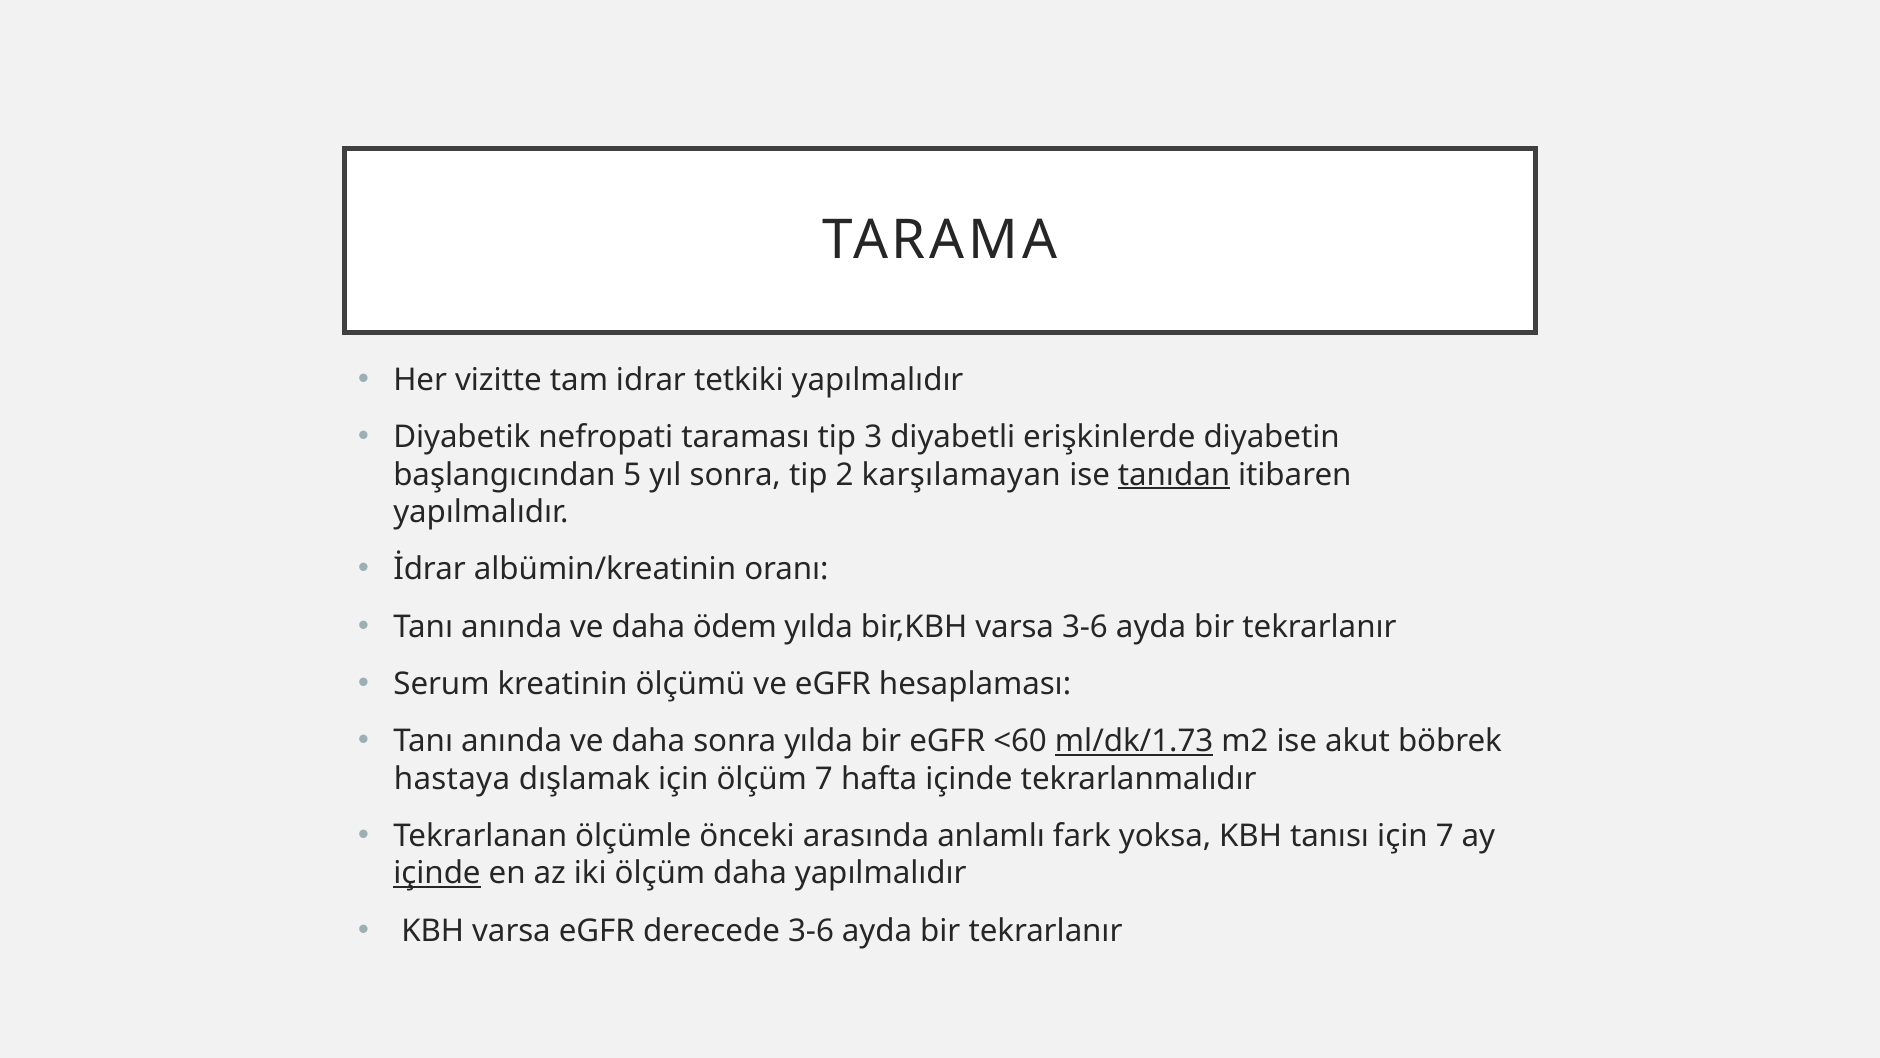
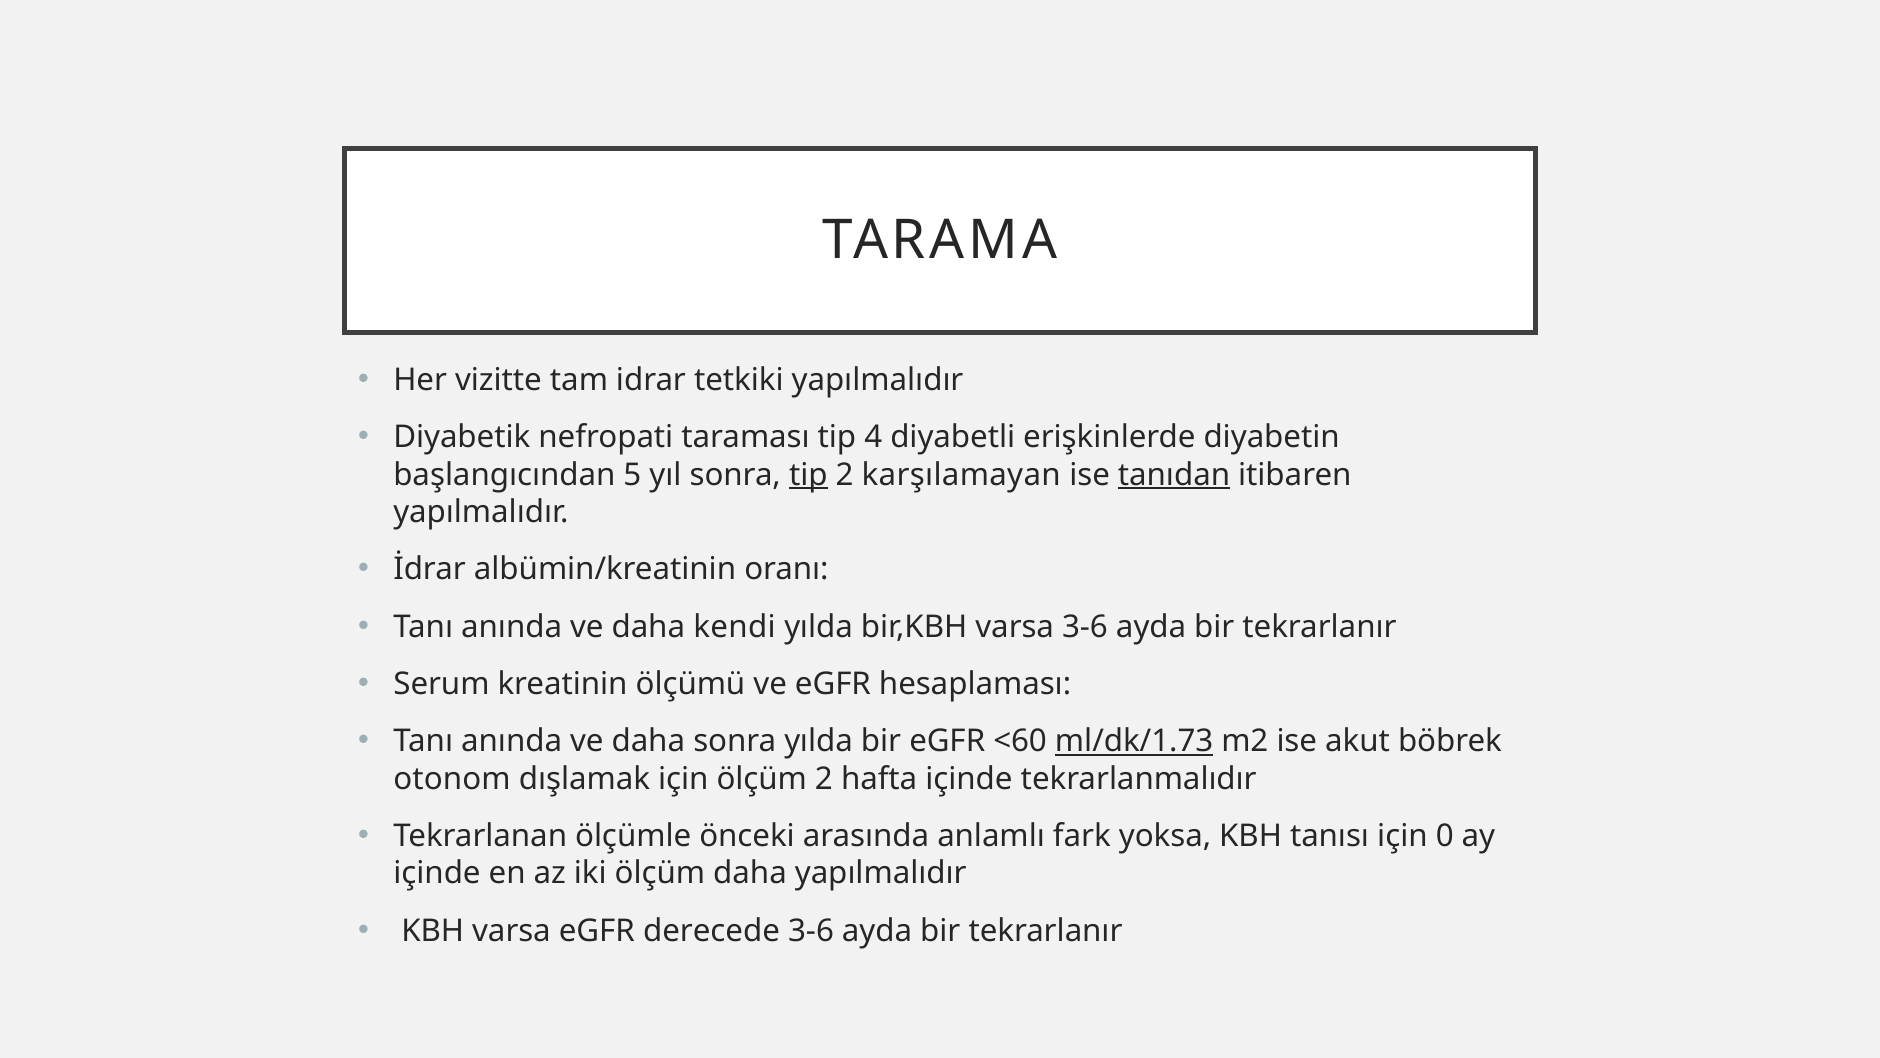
3: 3 -> 4
tip at (808, 474) underline: none -> present
ödem: ödem -> kendi
hastaya: hastaya -> otonom
ölçüm 7: 7 -> 2
için 7: 7 -> 0
içinde at (437, 873) underline: present -> none
